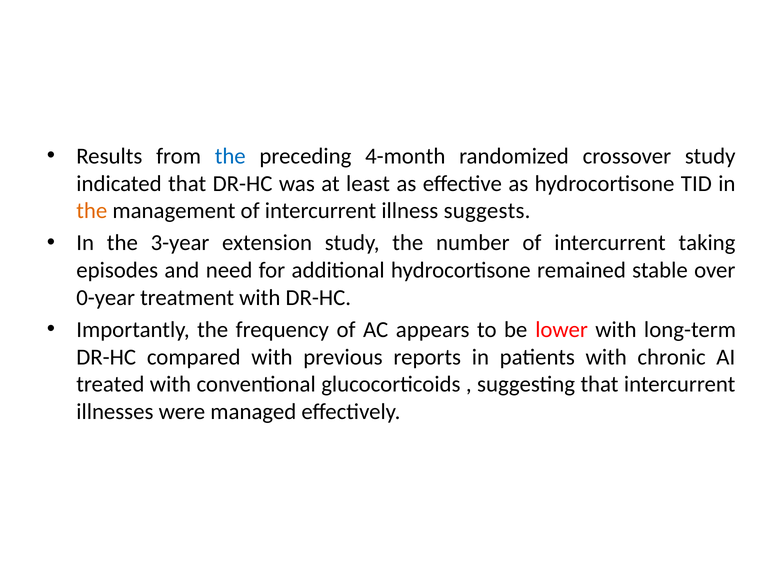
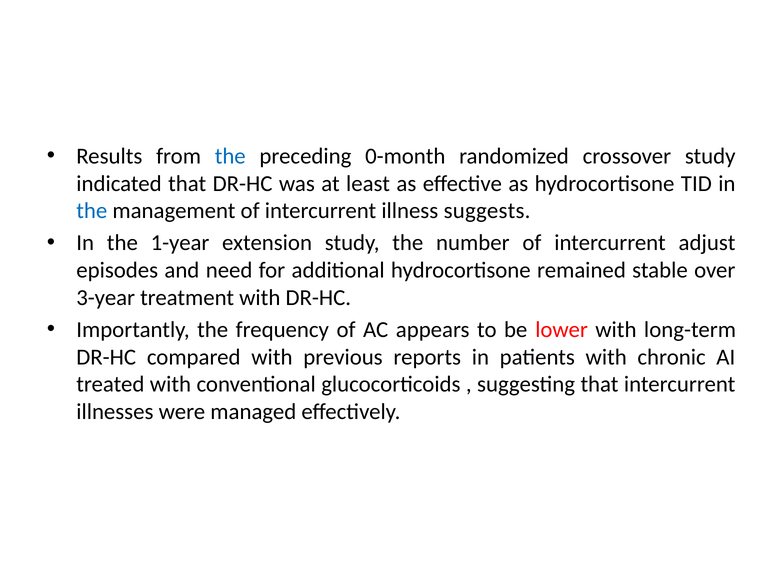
4-month: 4-month -> 0-month
the at (92, 211) colour: orange -> blue
3-year: 3-year -> 1-year
taking: taking -> adjust
0-year: 0-year -> 3-year
